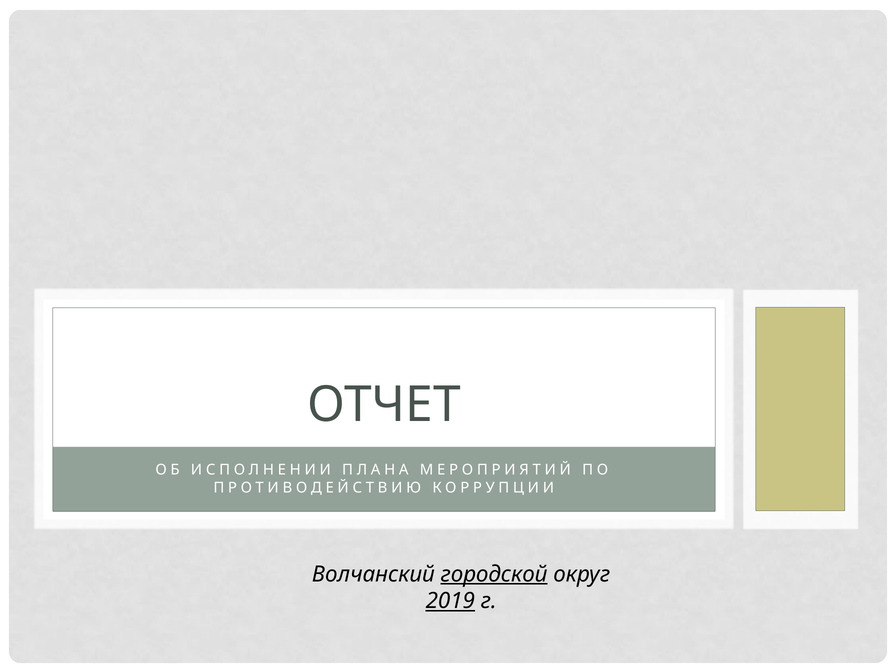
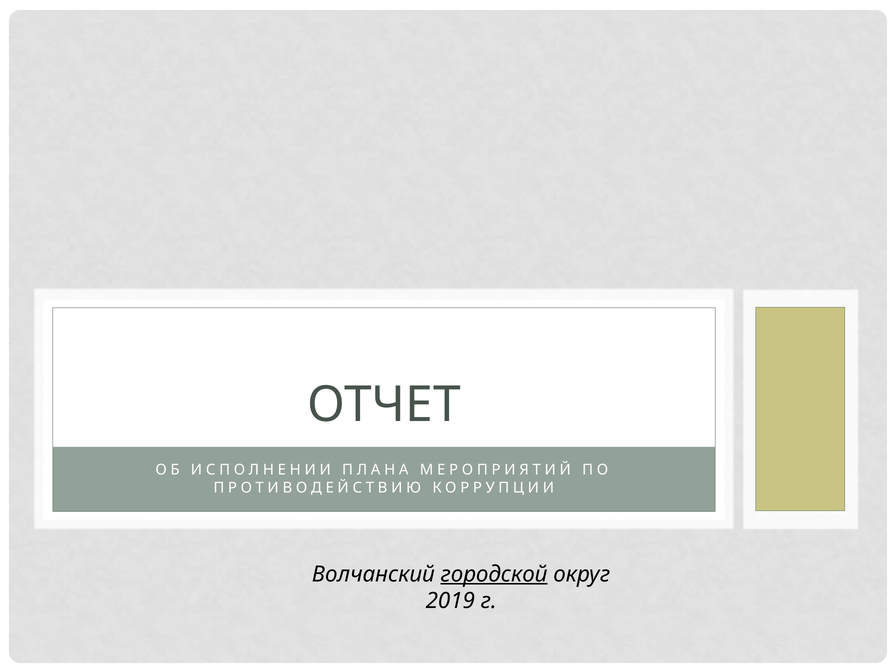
2019 underline: present -> none
